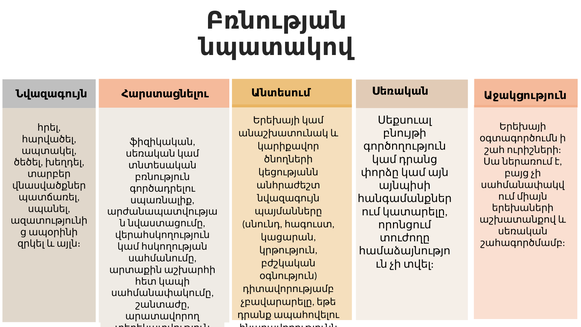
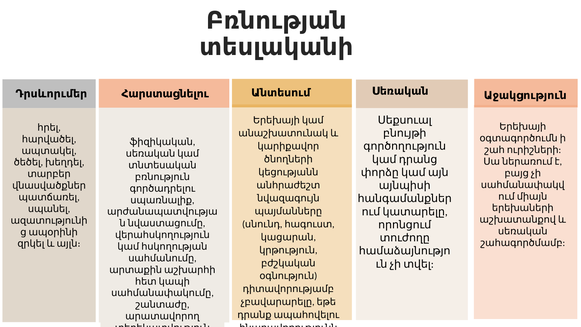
նպատակով: նպատակով -> տեսլականի
Նվազագույն at (51, 94): Նվազագույն -> Դրսևորւմեր
